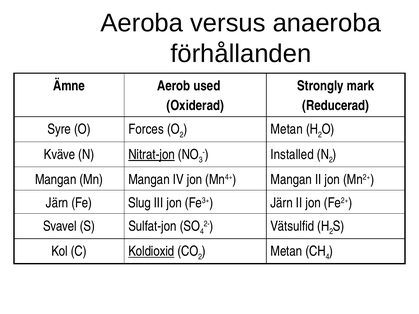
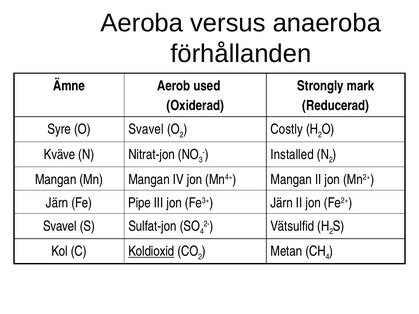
O Forces: Forces -> Svavel
Metan at (287, 129): Metan -> Costly
Nitrat-jon underline: present -> none
Slug: Slug -> Pipe
